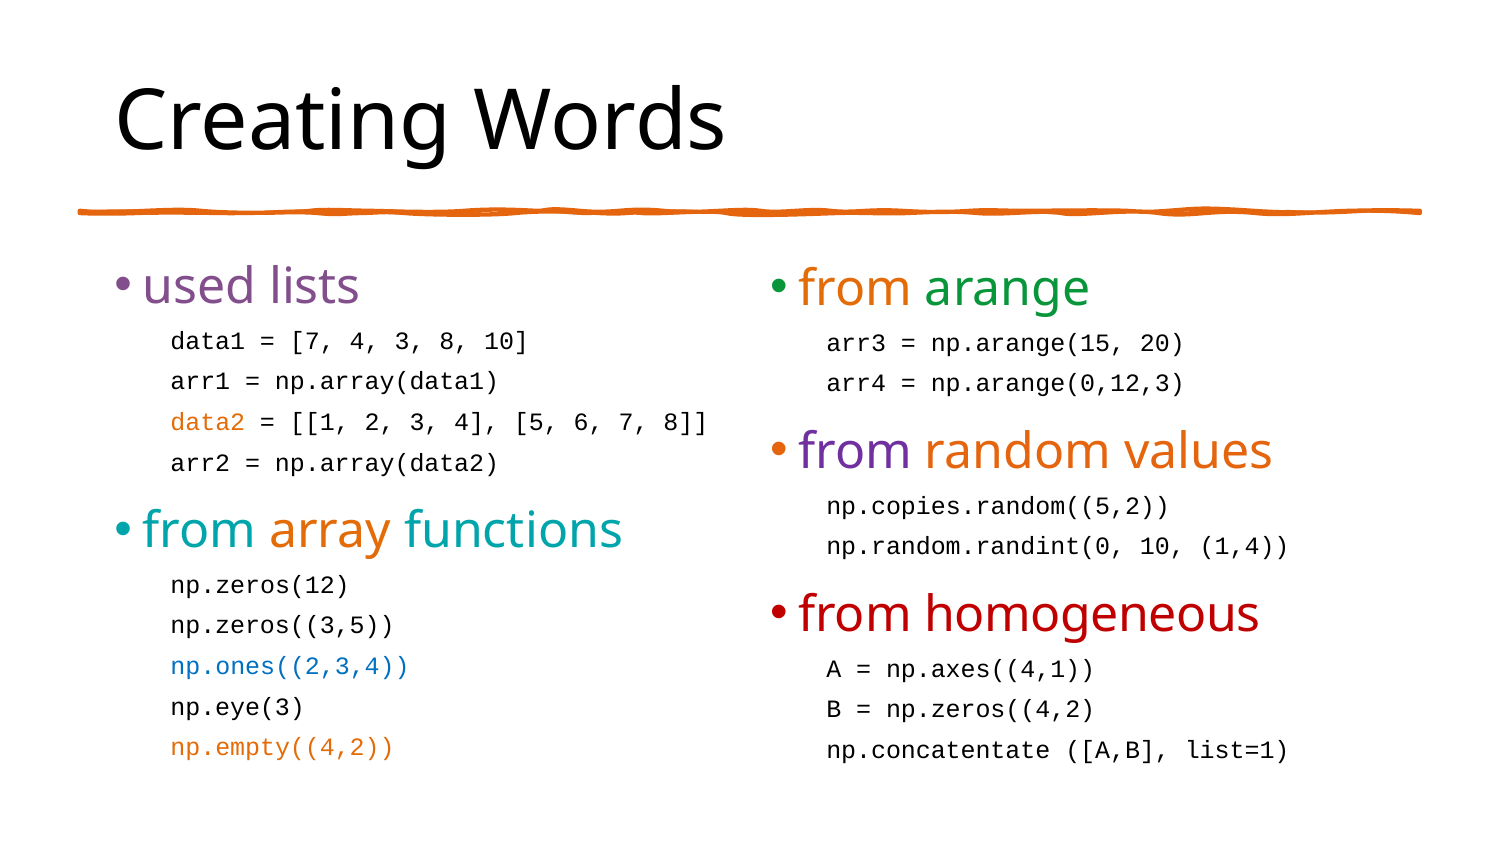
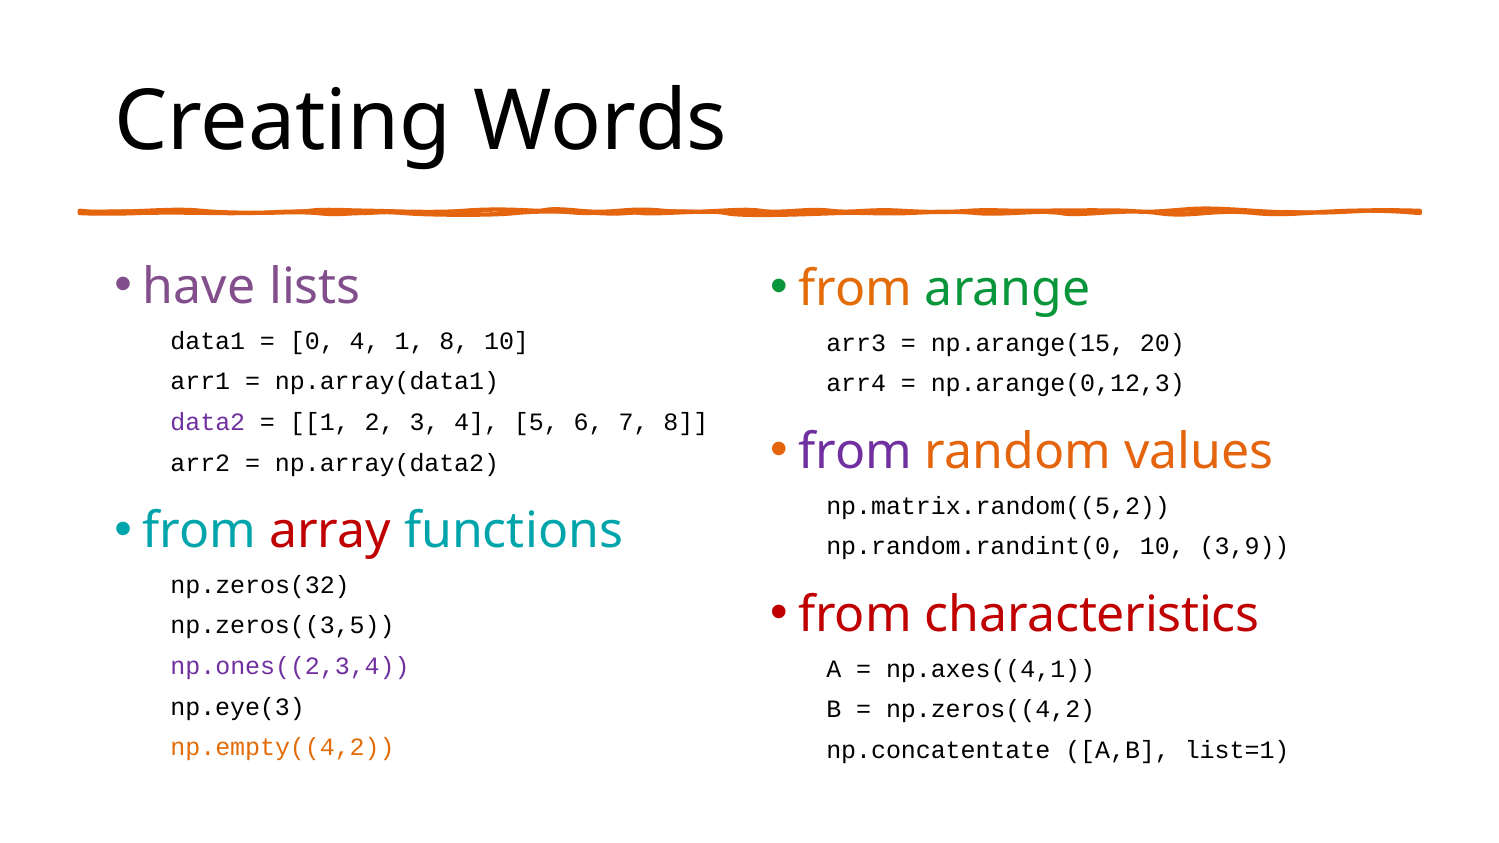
used: used -> have
7 at (312, 341): 7 -> 0
4 3: 3 -> 1
data2 colour: orange -> purple
np.copies.random((5,2: np.copies.random((5,2 -> np.matrix.random((5,2
array colour: orange -> red
1,4: 1,4 -> 3,9
np.zeros(12: np.zeros(12 -> np.zeros(32
homogeneous: homogeneous -> characteristics
np.ones((2,3,4 colour: blue -> purple
